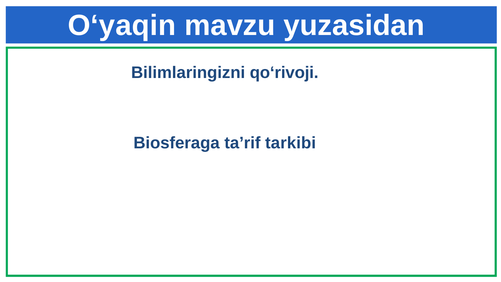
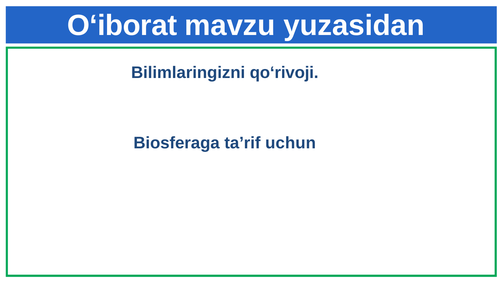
O‘yaqin: O‘yaqin -> O‘iborat
tarkibi: tarkibi -> uchun
